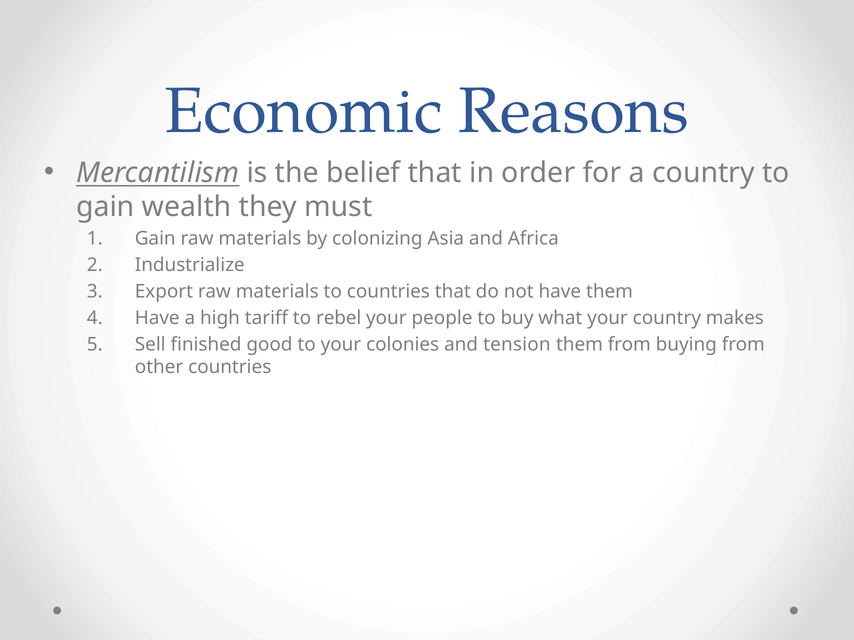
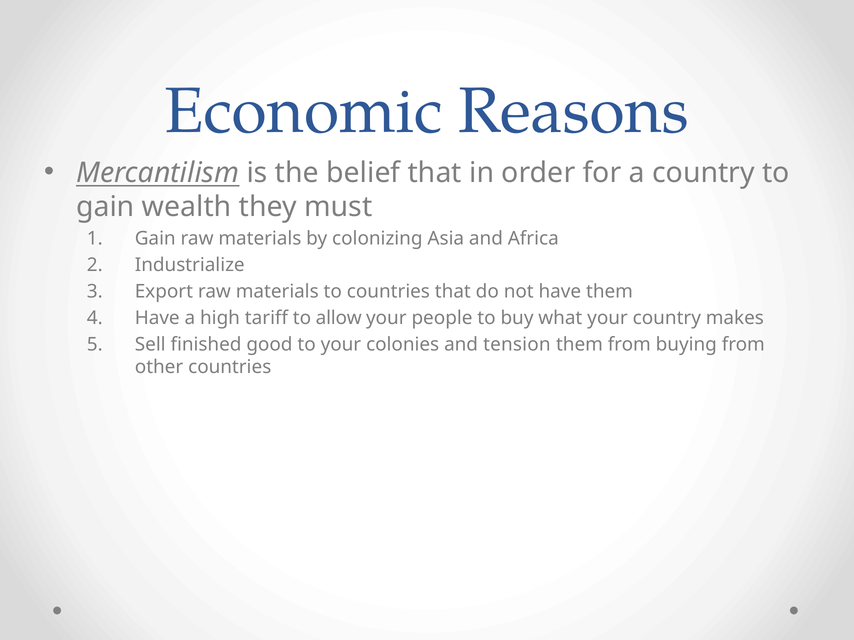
rebel: rebel -> allow
